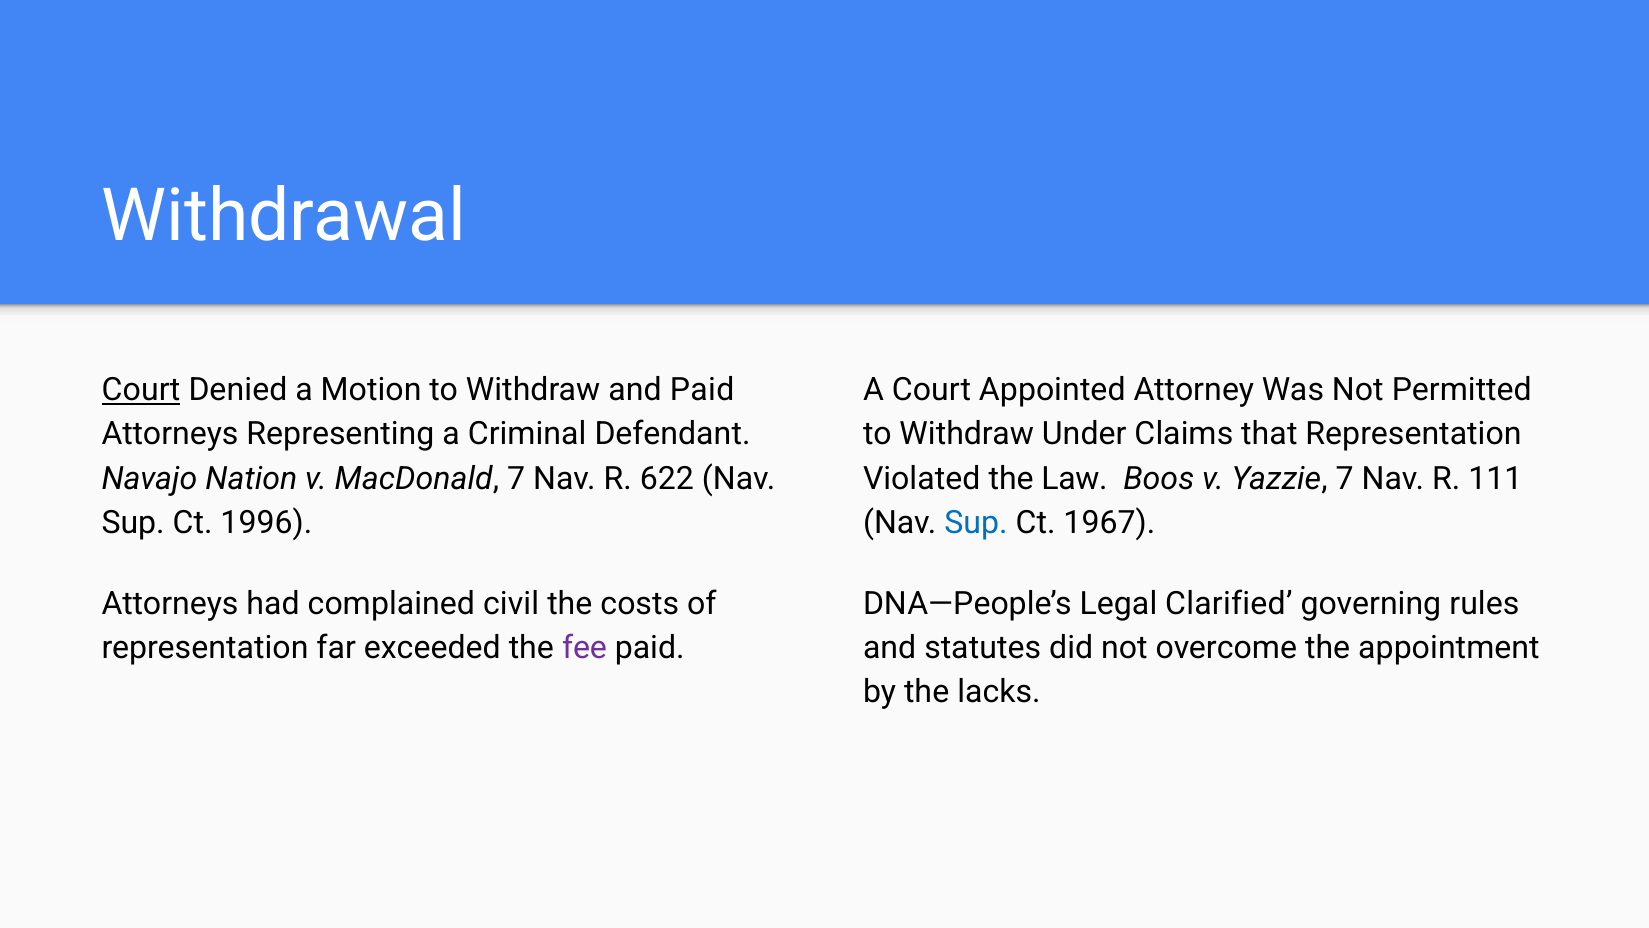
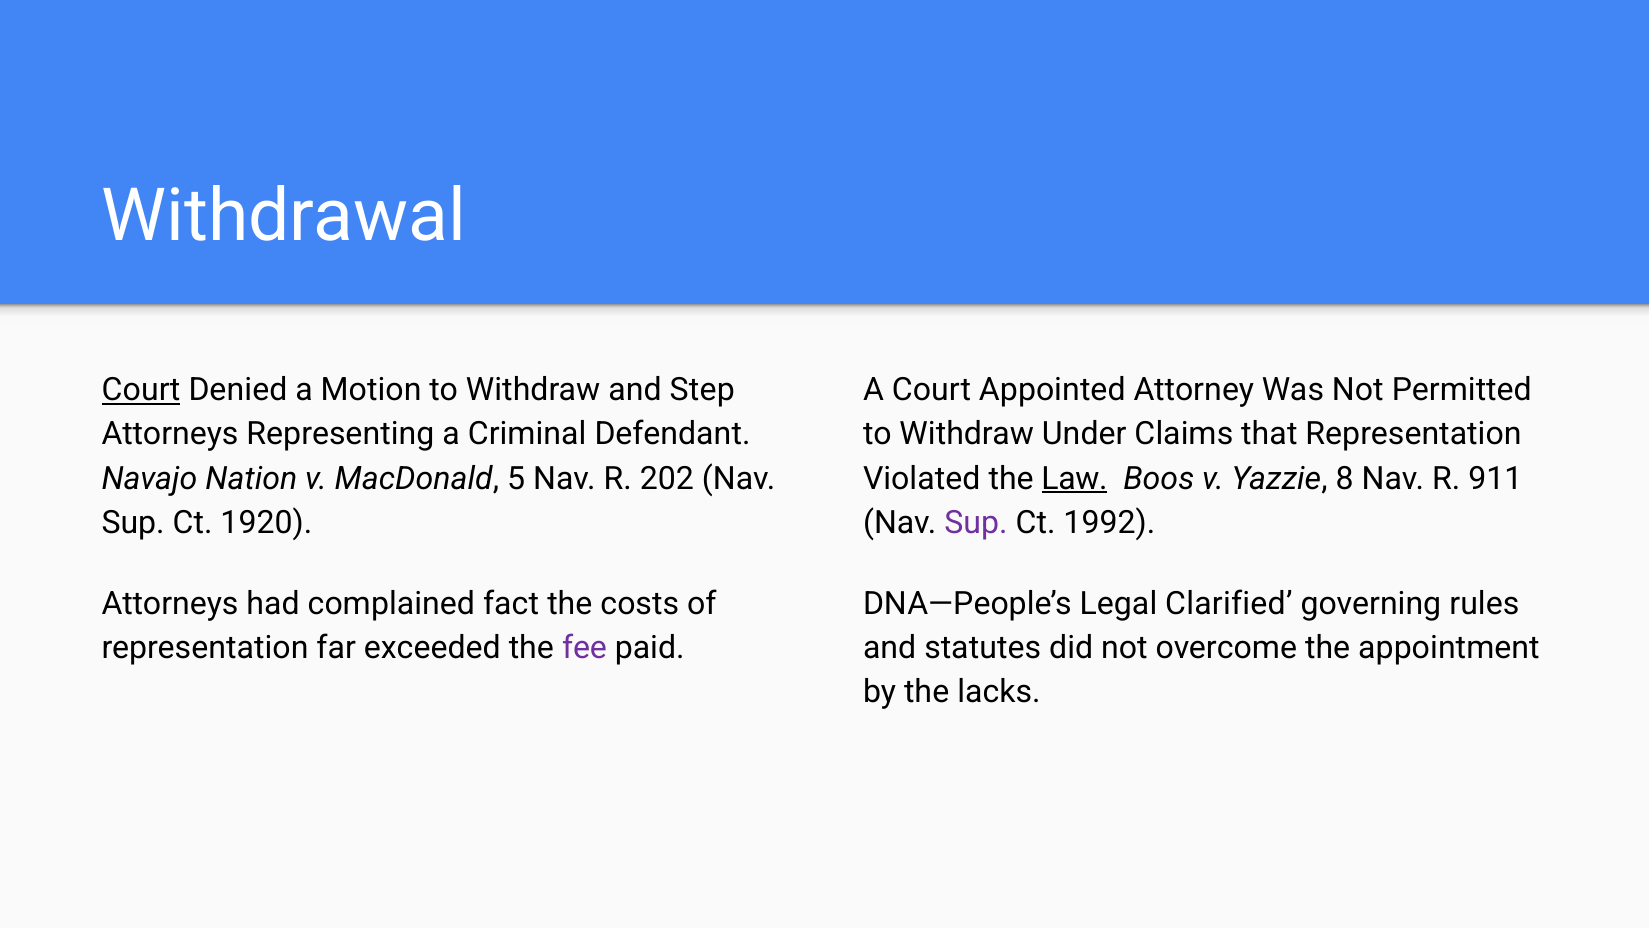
and Paid: Paid -> Step
MacDonald 7: 7 -> 5
622: 622 -> 202
Law underline: none -> present
Yazzie 7: 7 -> 8
111: 111 -> 911
1996: 1996 -> 1920
Sup at (976, 522) colour: blue -> purple
1967: 1967 -> 1992
civil: civil -> fact
